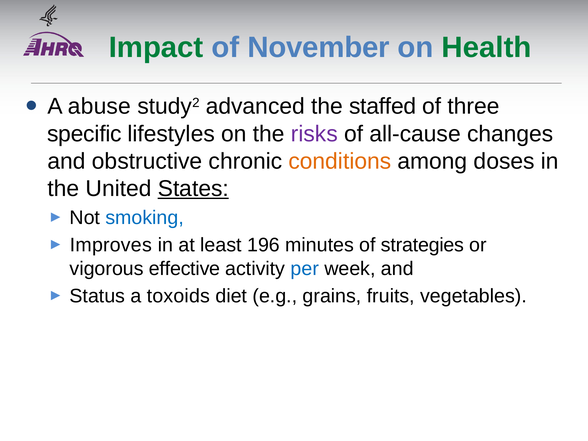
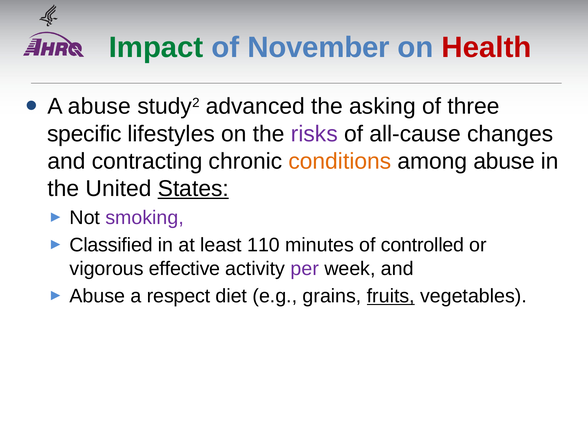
Health colour: green -> red
staffed: staffed -> asking
obstructive: obstructive -> contracting
among doses: doses -> abuse
smoking colour: blue -> purple
Improves: Improves -> Classified
196: 196 -> 110
strategies: strategies -> controlled
per colour: blue -> purple
Status at (97, 296): Status -> Abuse
toxoids: toxoids -> respect
fruits underline: none -> present
